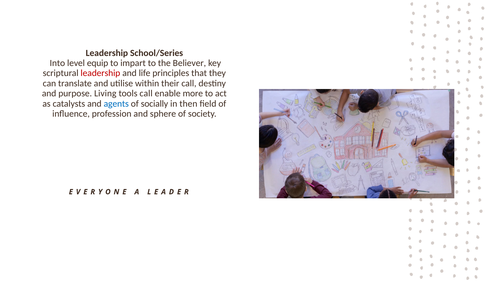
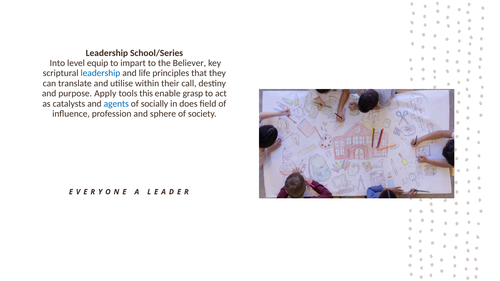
leadership at (100, 73) colour: red -> blue
Living: Living -> Apply
tools call: call -> this
more: more -> grasp
then: then -> does
